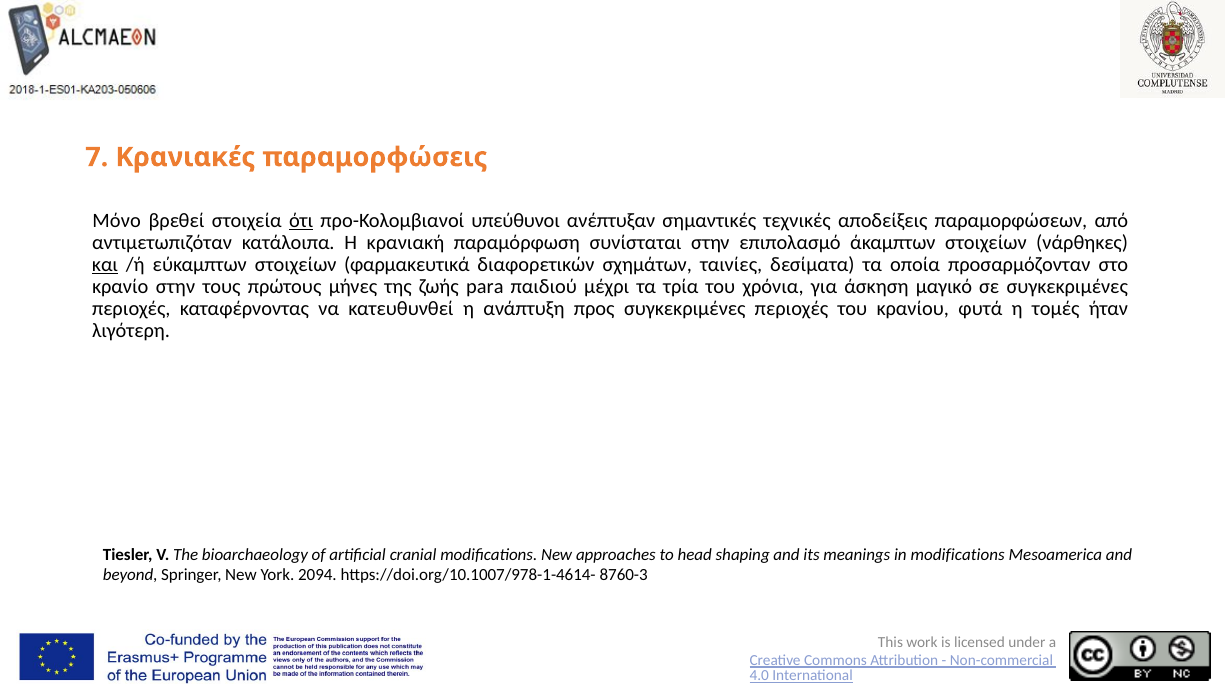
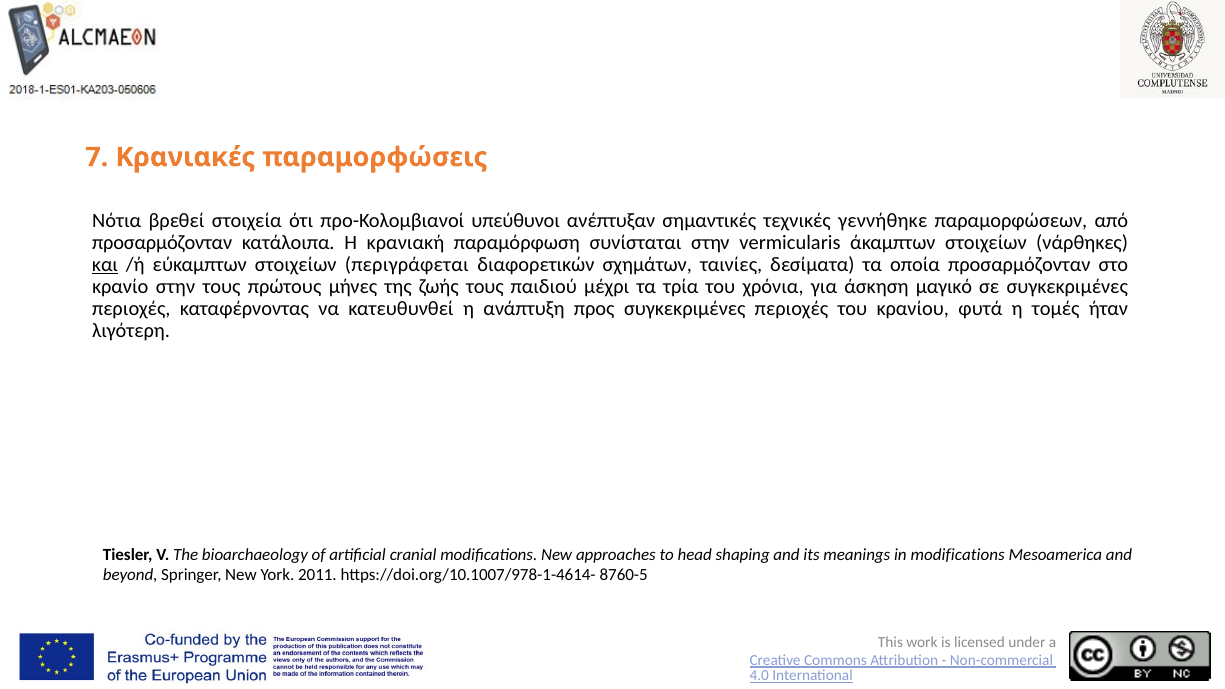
Μόνο: Μόνο -> Νότια
ότι underline: present -> none
αποδείξεις: αποδείξεις -> γεννήθηκε
αντιμετωπιζόταν at (162, 243): αντιμετωπιζόταν -> προσαρμόζονταν
επιπολασμό: επιπολασμό -> vermicularis
φαρμακευτικά: φαρμακευτικά -> περιγράφεται
ζωής para: para -> τους
2094: 2094 -> 2011
8760-3: 8760-3 -> 8760-5
